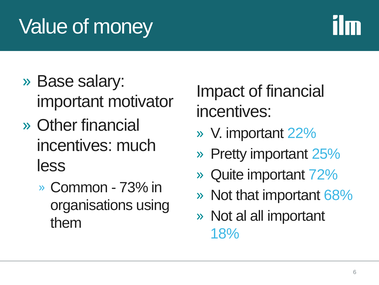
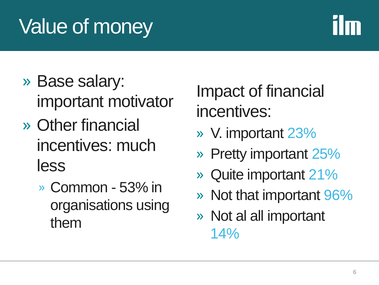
22%: 22% -> 23%
72%: 72% -> 21%
73%: 73% -> 53%
68%: 68% -> 96%
18%: 18% -> 14%
